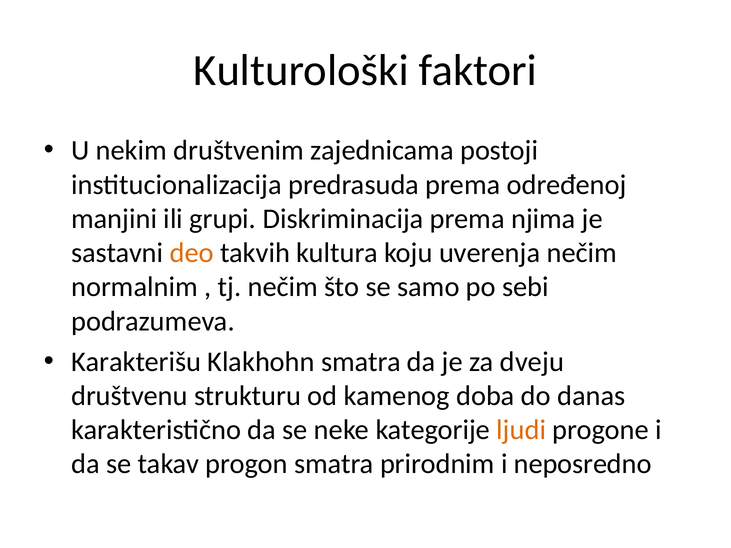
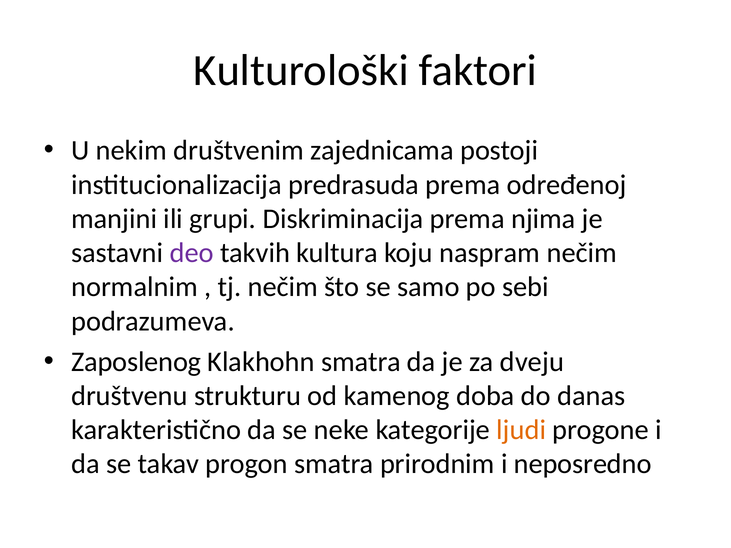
deo colour: orange -> purple
uverenja: uverenja -> naspram
Karakterišu: Karakterišu -> Zaposlenog
